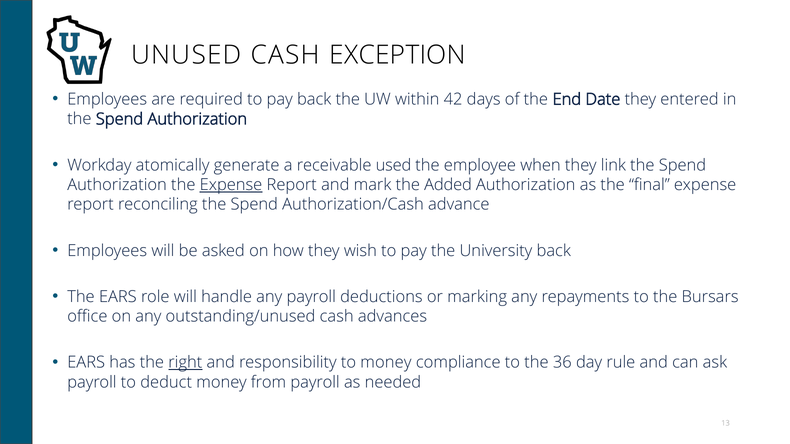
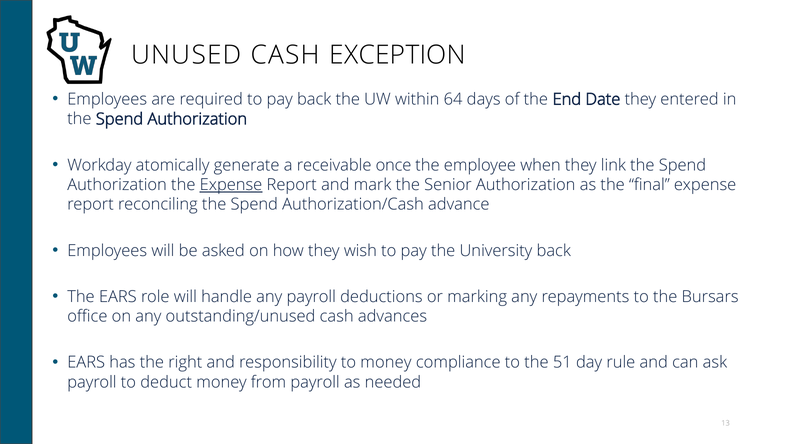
42: 42 -> 64
used: used -> once
Added: Added -> Senior
right underline: present -> none
36: 36 -> 51
